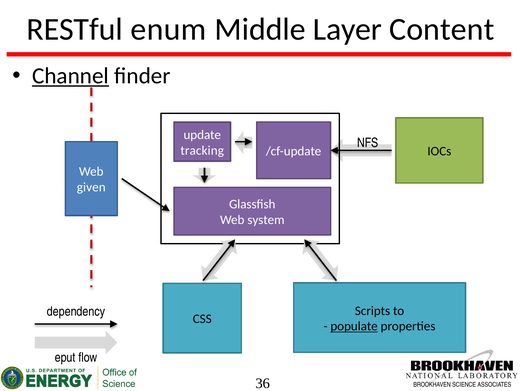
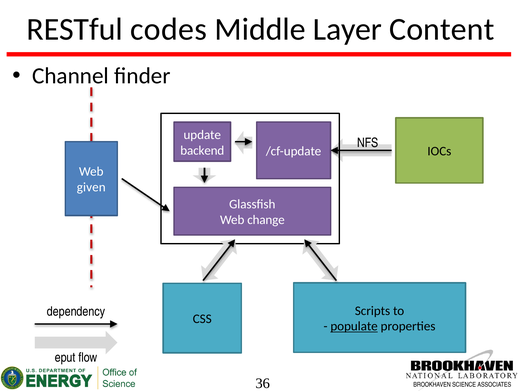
enum: enum -> codes
Channel underline: present -> none
tracking: tracking -> backend
system: system -> change
